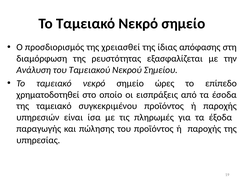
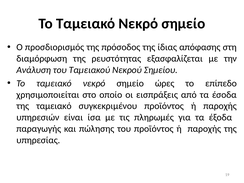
χρειασθεί: χρειασθεί -> πρόσοδος
χρηματοδοτηθεί: χρηματοδοτηθεί -> χρησιμοποιείται
